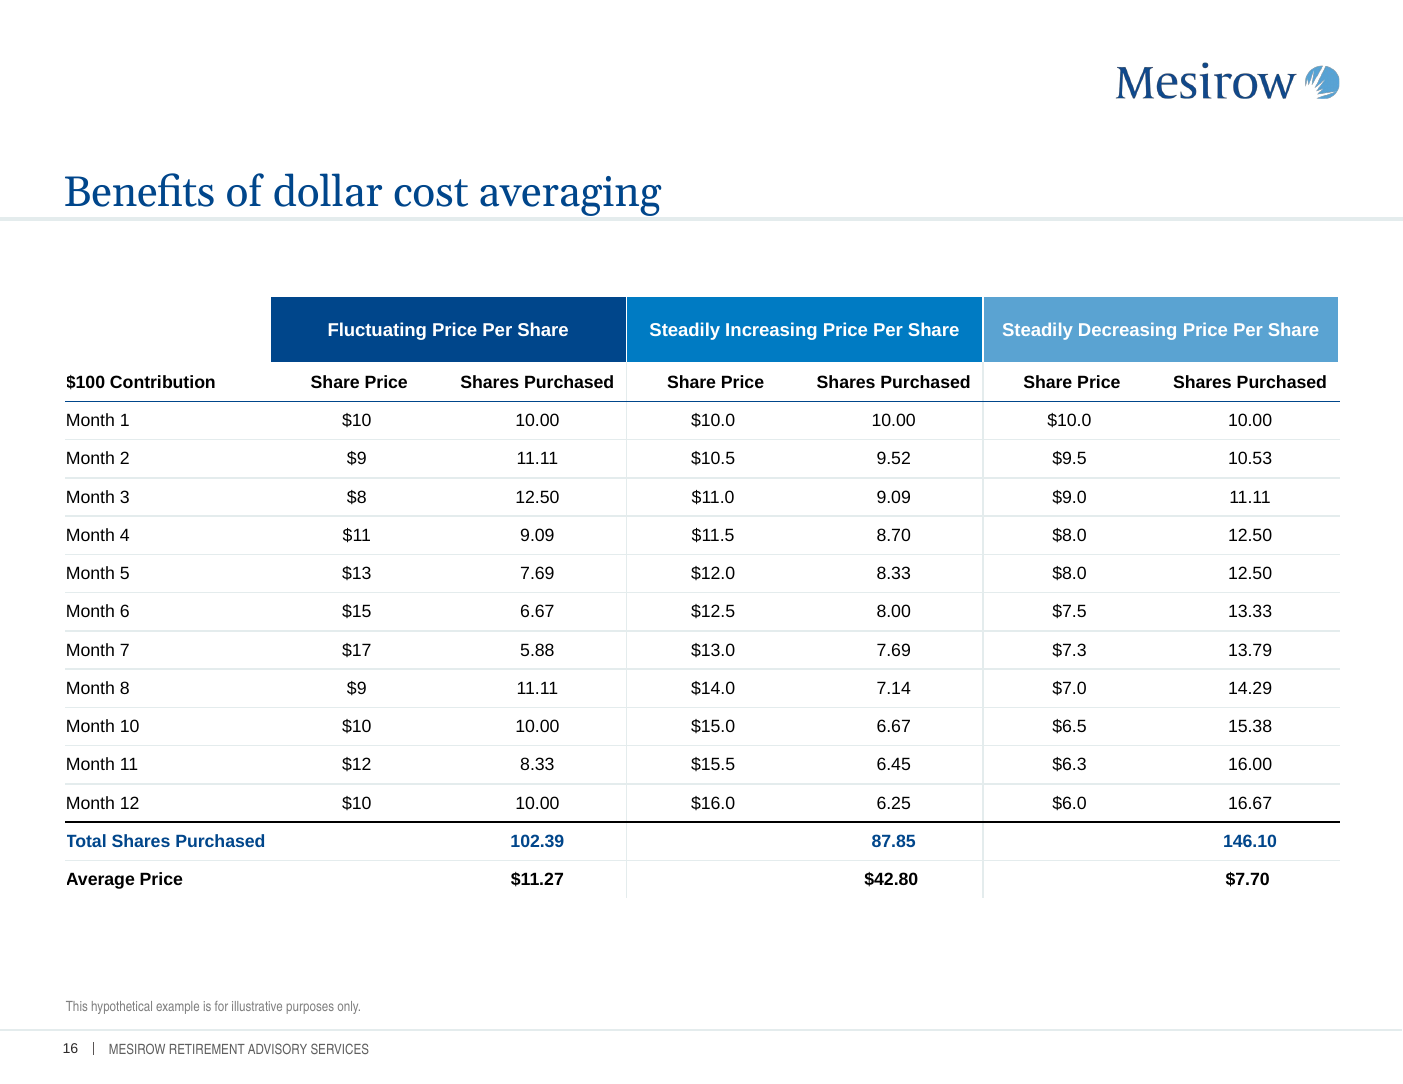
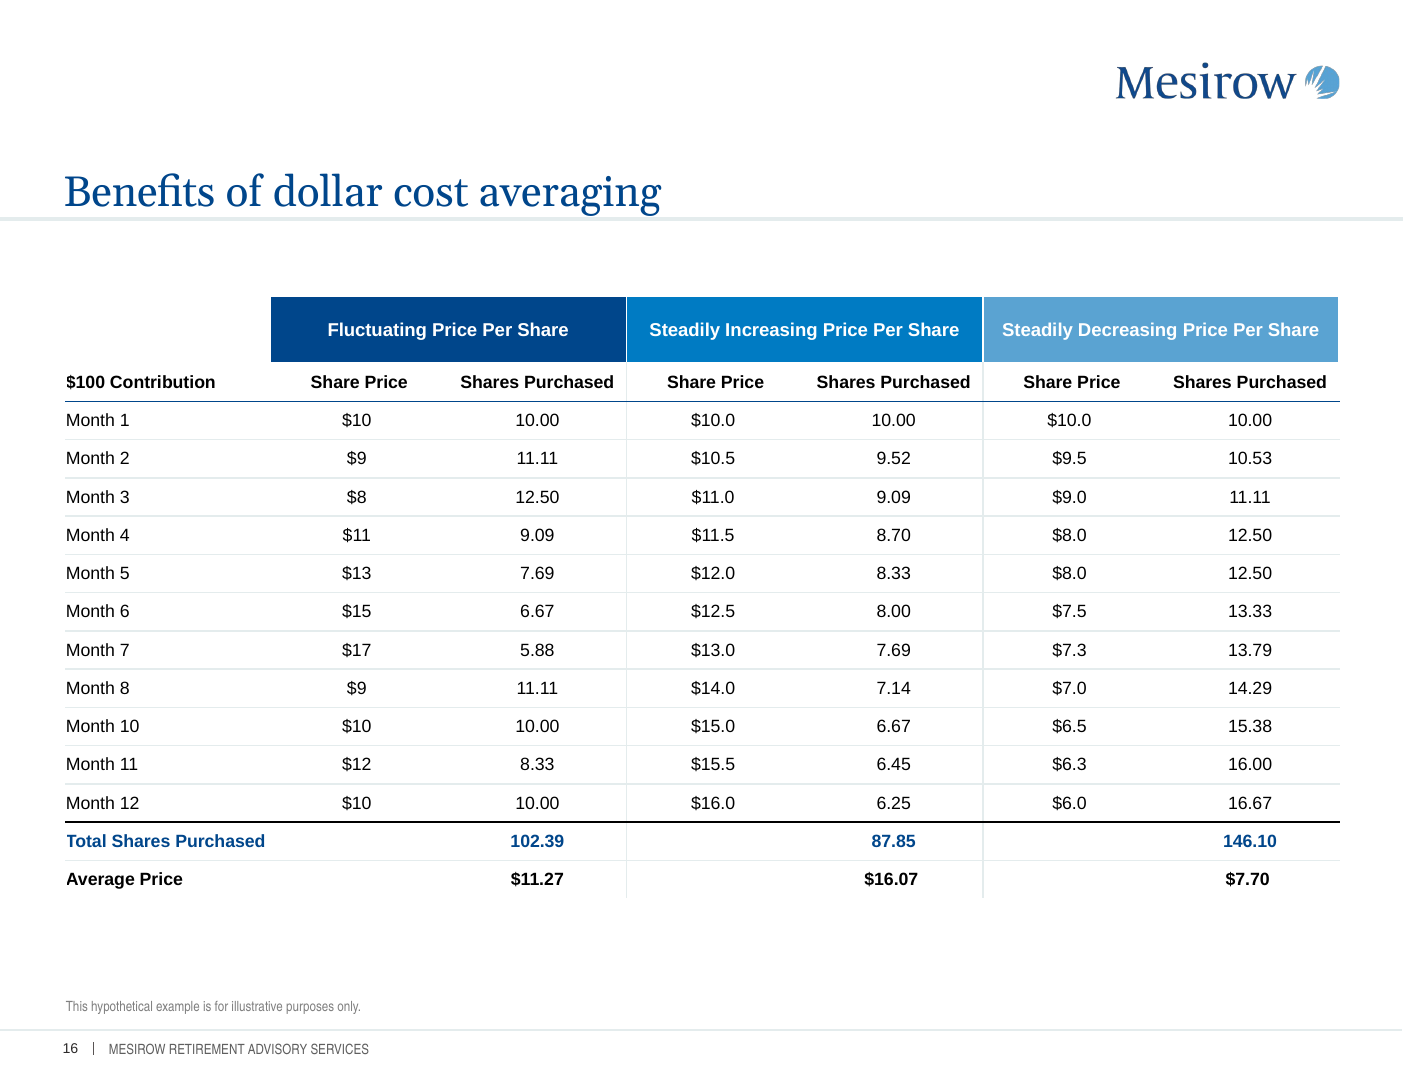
$42.80: $42.80 -> $16.07
